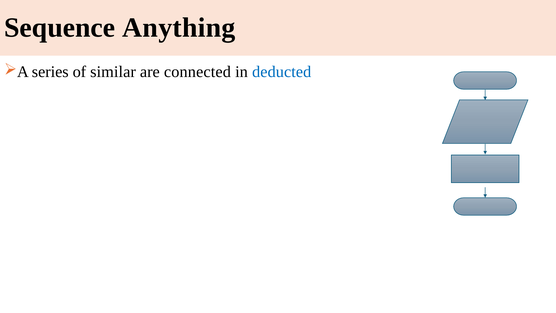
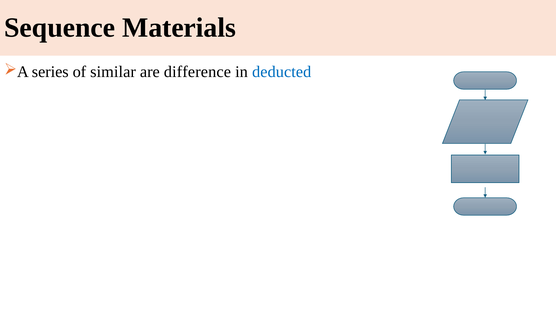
Anything: Anything -> Materials
connected: connected -> difference
